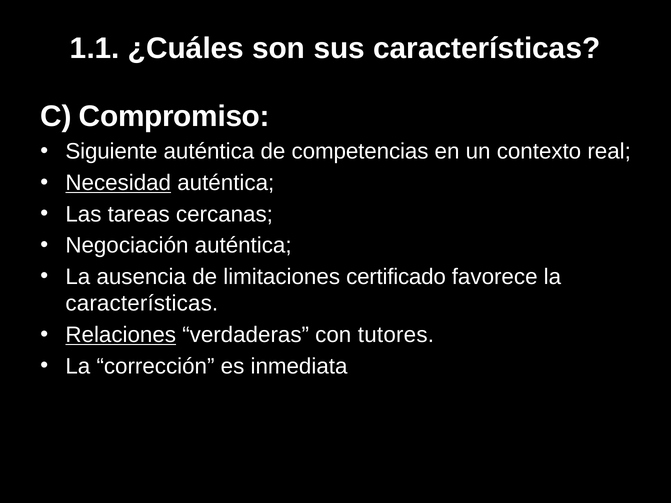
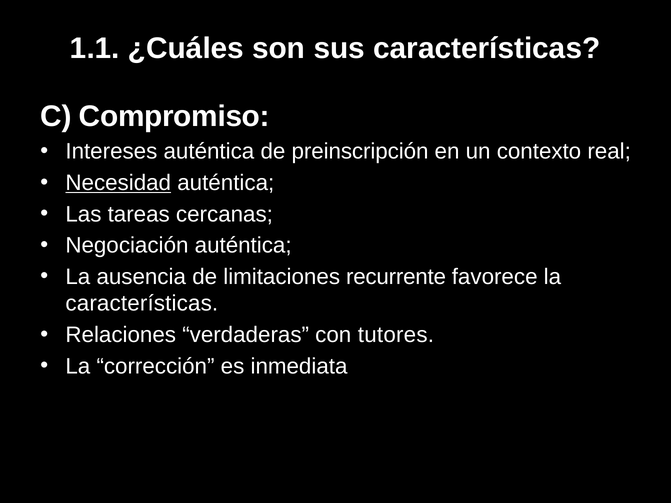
Siguiente: Siguiente -> Intereses
competencias: competencias -> preinscripción
certificado: certificado -> recurrente
Relaciones underline: present -> none
